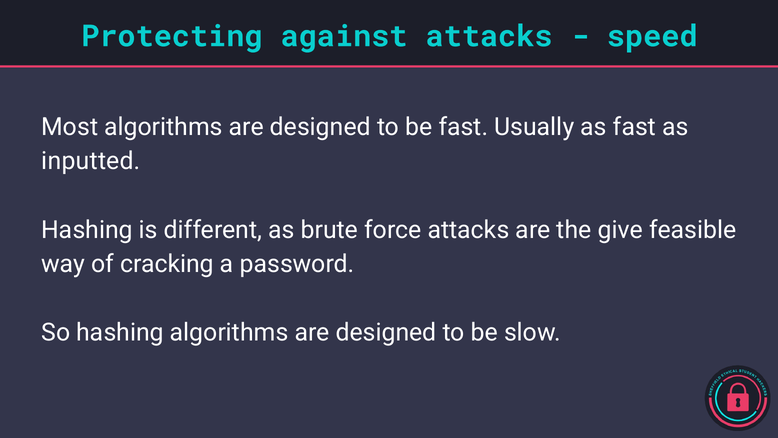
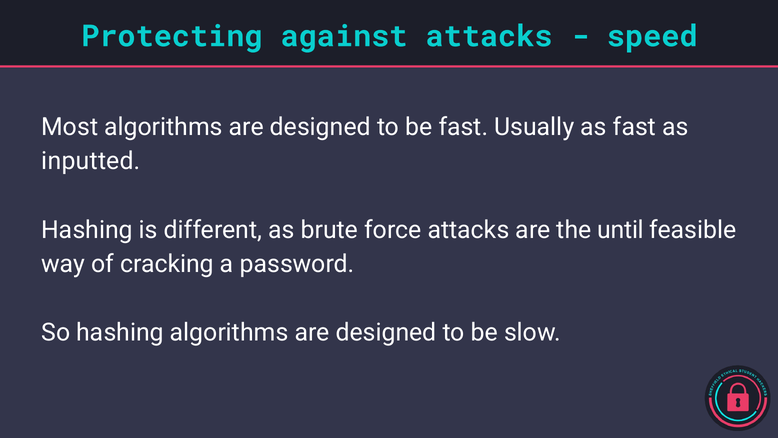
give: give -> until
